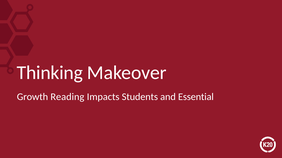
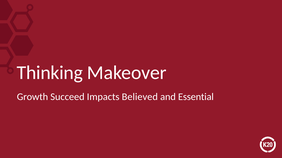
Reading: Reading -> Succeed
Students: Students -> Believed
